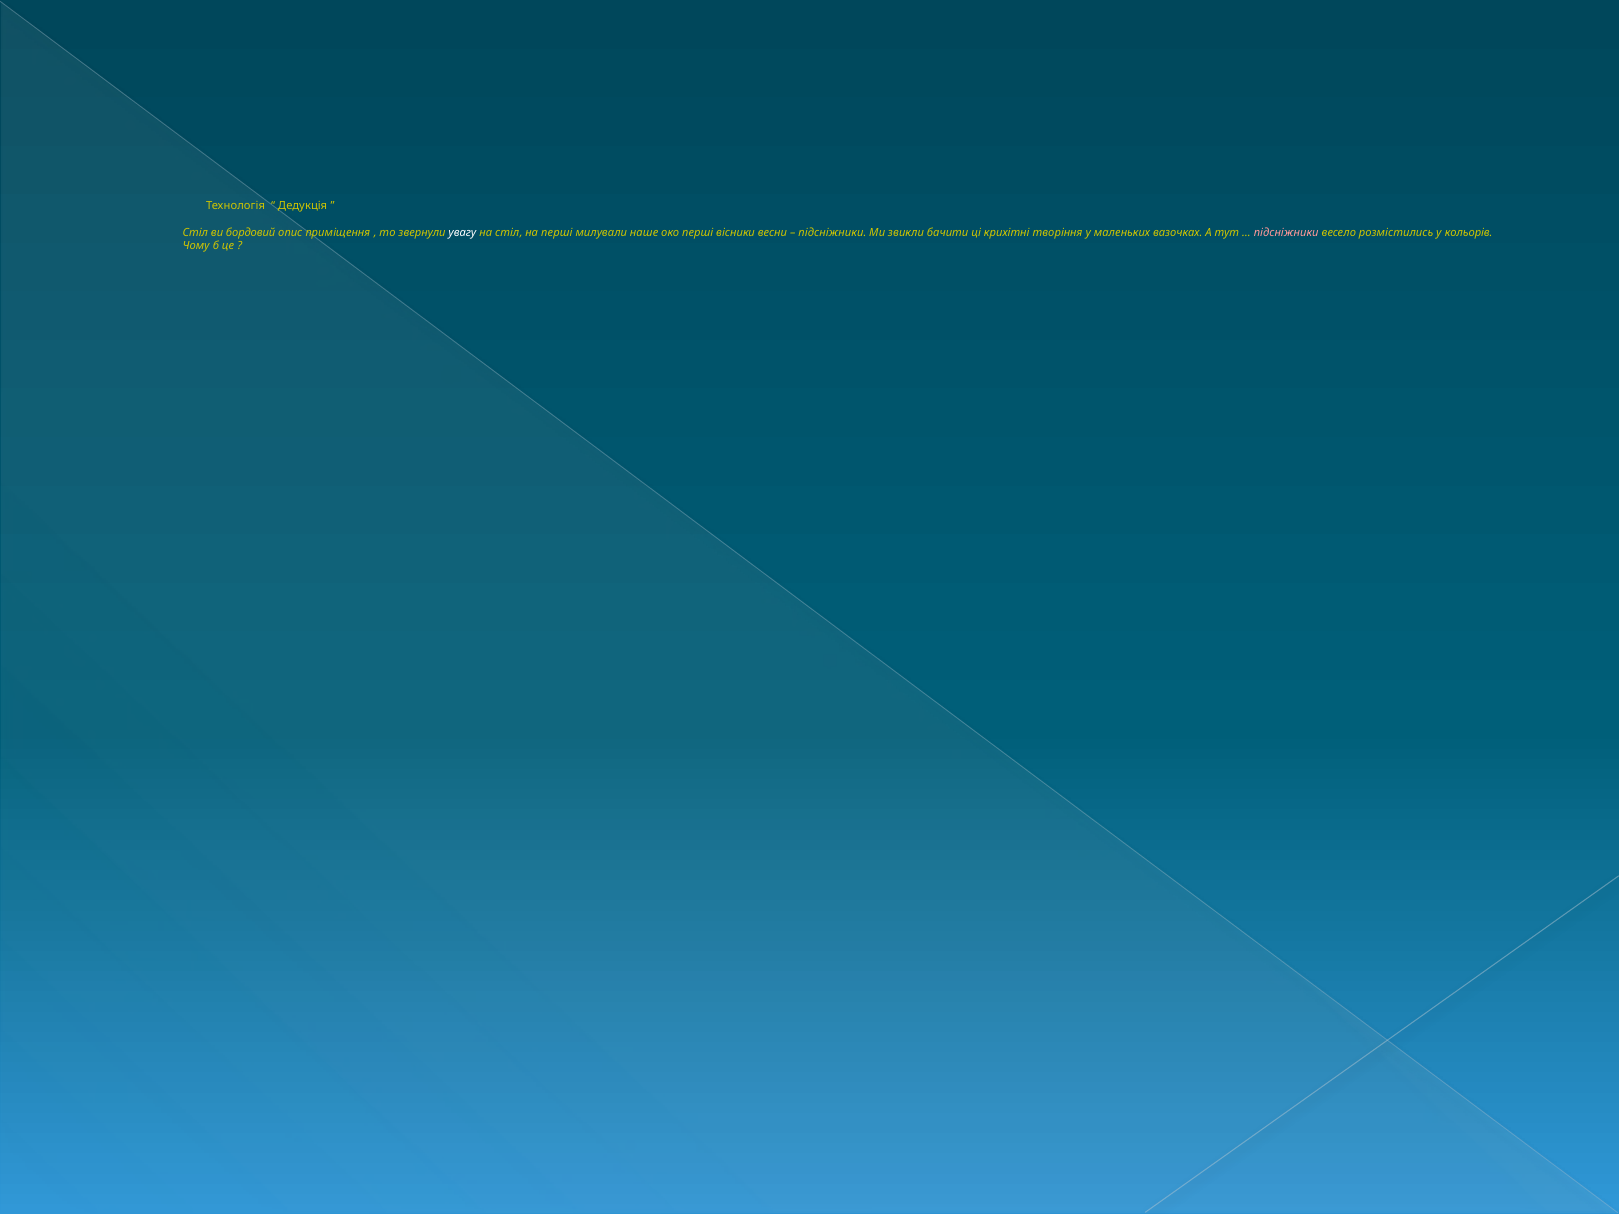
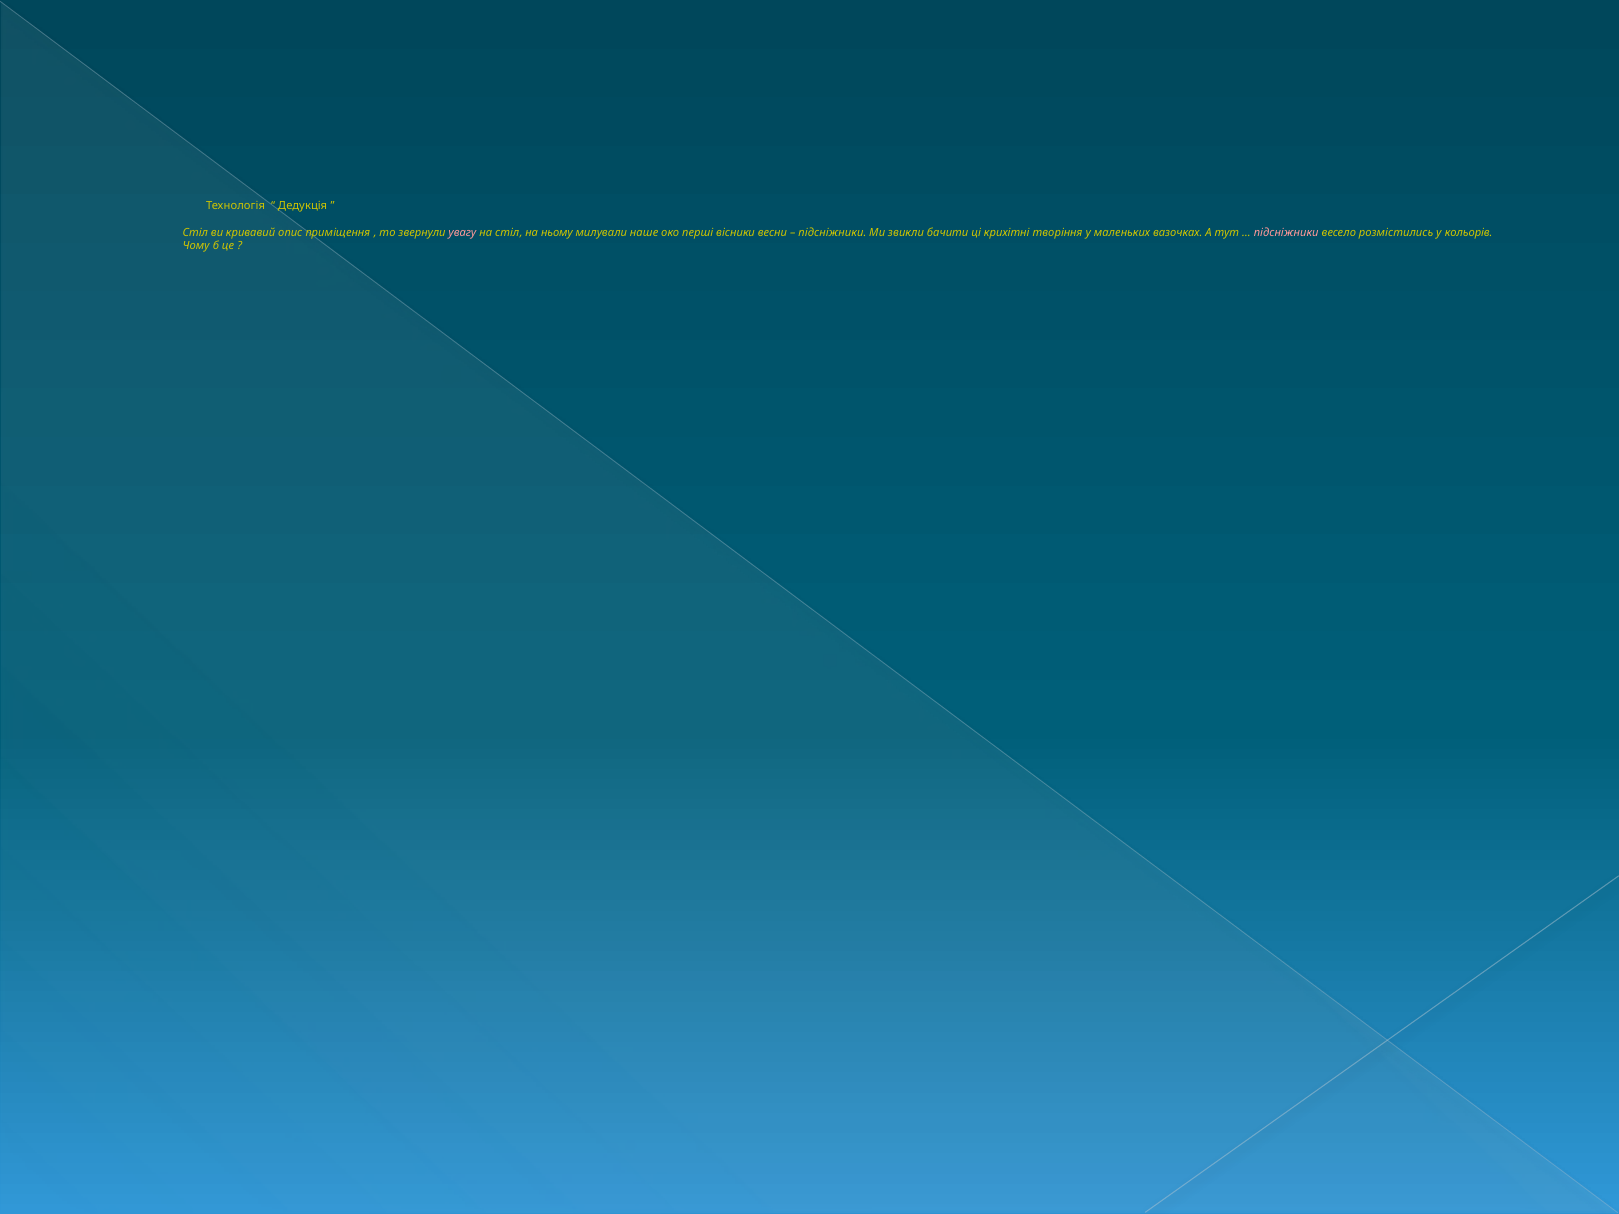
бордовий: бордовий -> кривавий
увагу colour: white -> pink
на перші: перші -> ньому
